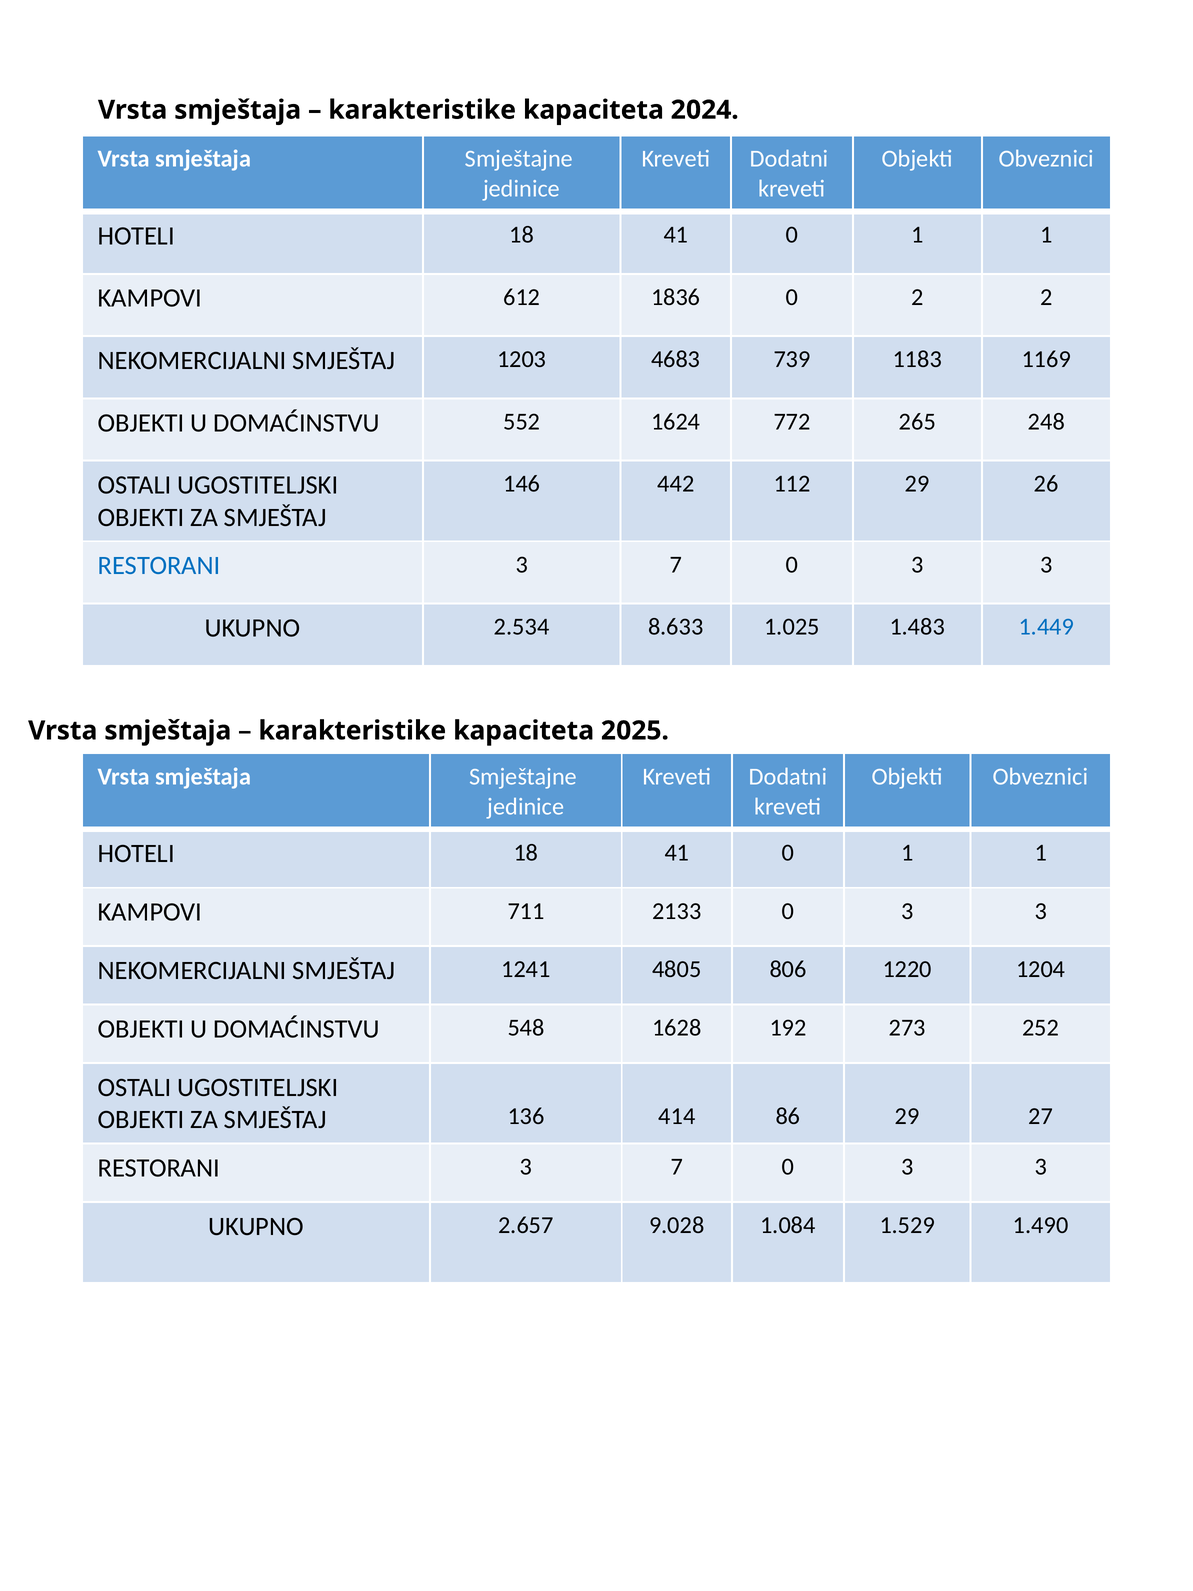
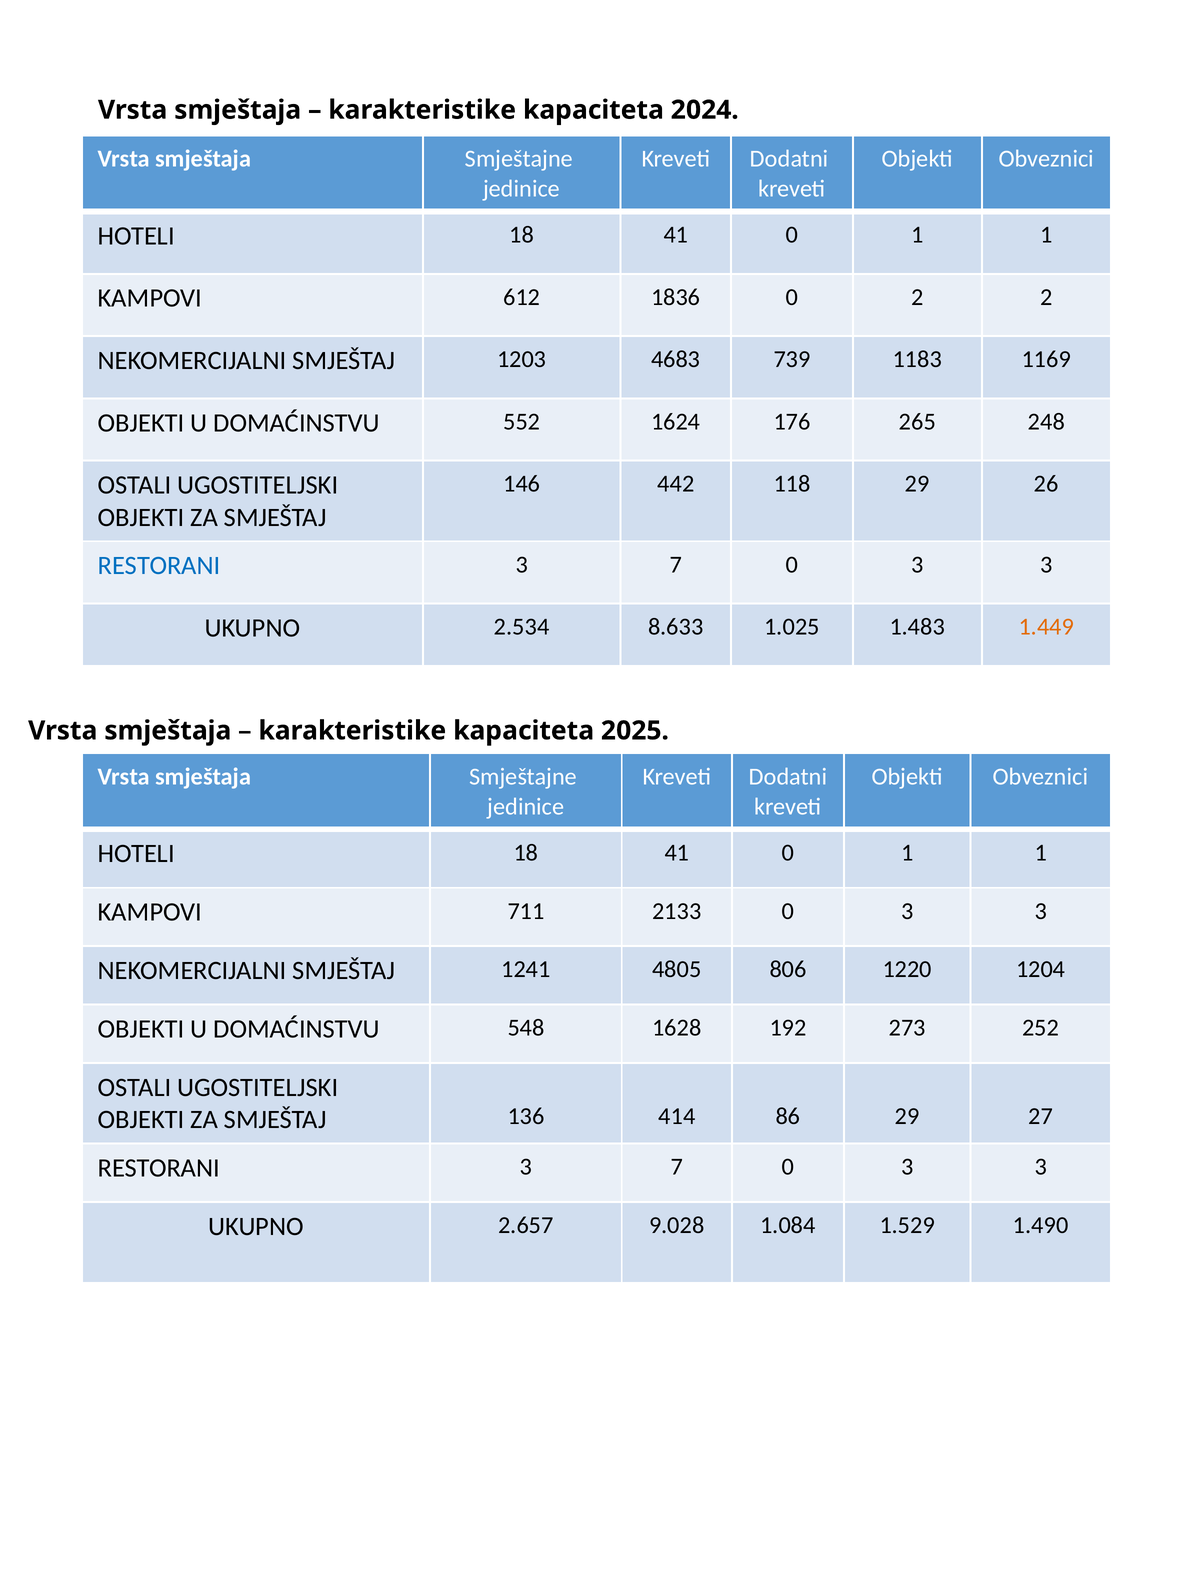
772: 772 -> 176
112: 112 -> 118
1.449 colour: blue -> orange
